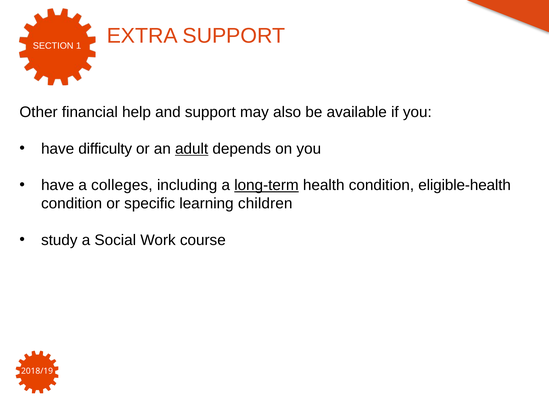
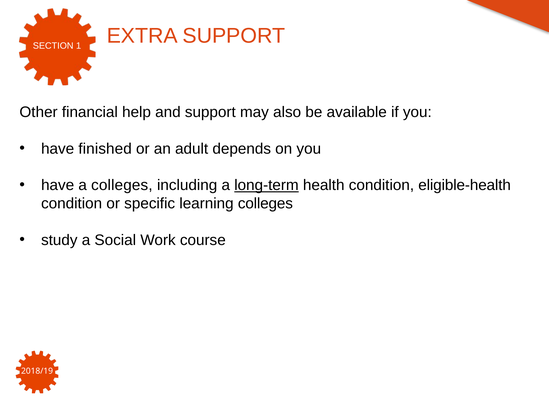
difficulty: difficulty -> finished
adult underline: present -> none
learning children: children -> colleges
